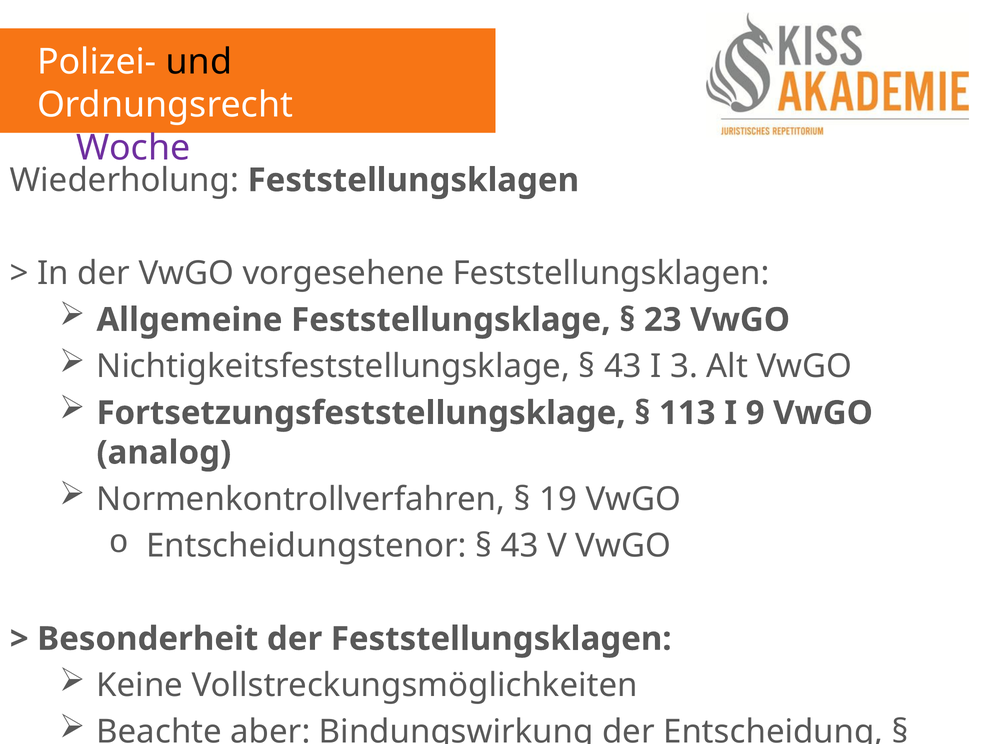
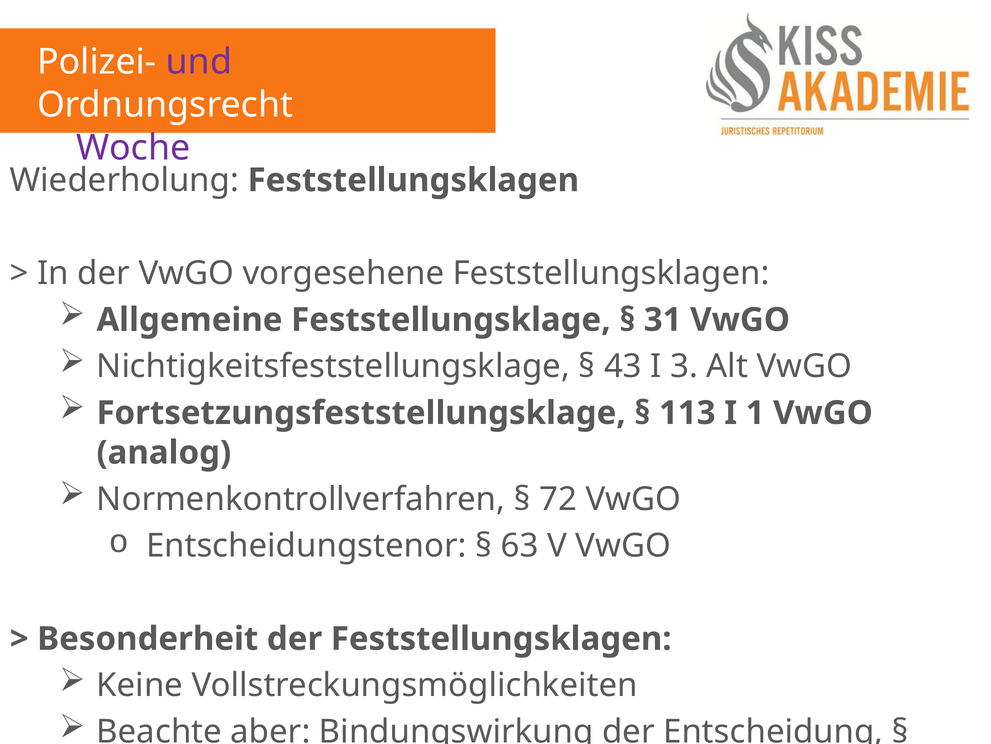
und colour: black -> purple
23: 23 -> 31
9: 9 -> 1
19: 19 -> 72
43 at (520, 545): 43 -> 63
